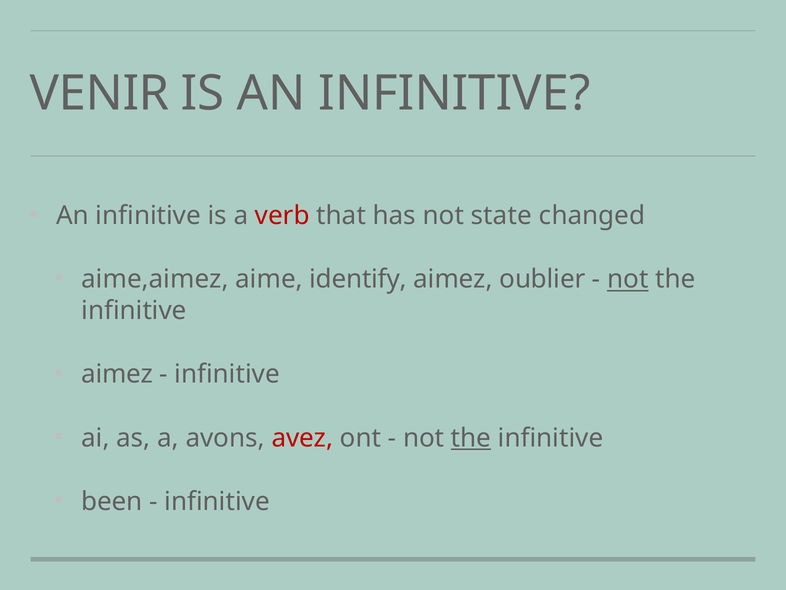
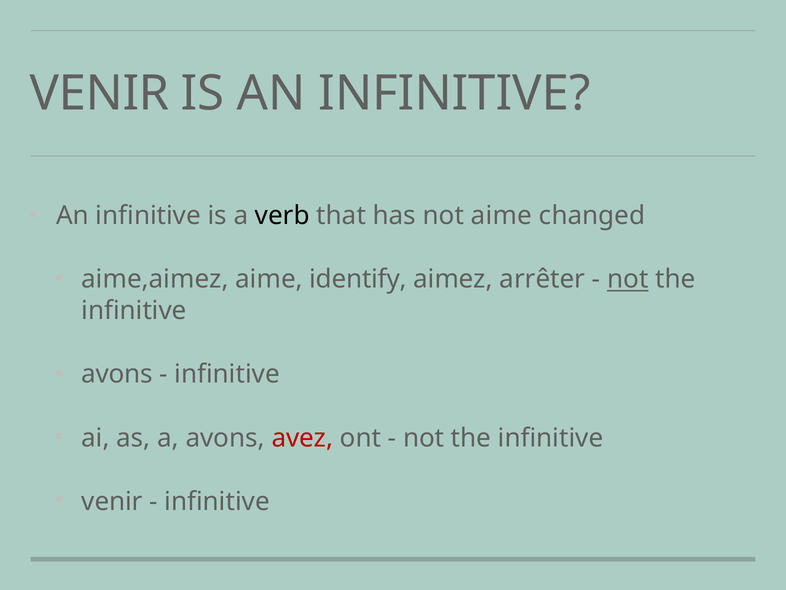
verb colour: red -> black
not state: state -> aime
oublier: oublier -> arrêter
aimez at (117, 374): aimez -> avons
the at (471, 438) underline: present -> none
been at (112, 501): been -> venir
